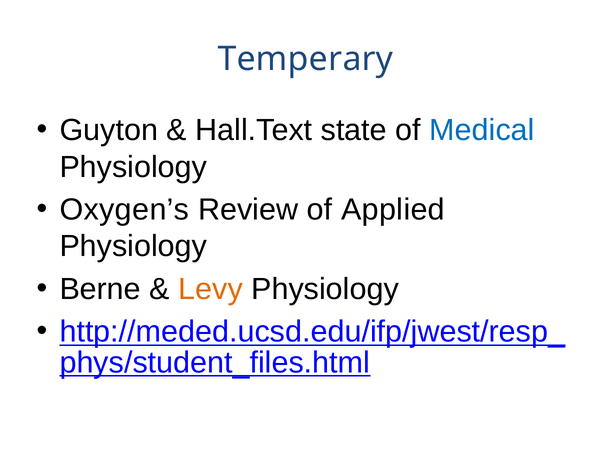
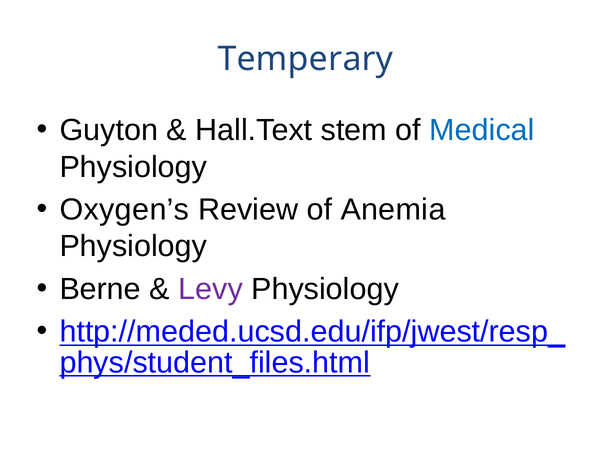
state: state -> stem
Applied: Applied -> Anemia
Levy colour: orange -> purple
